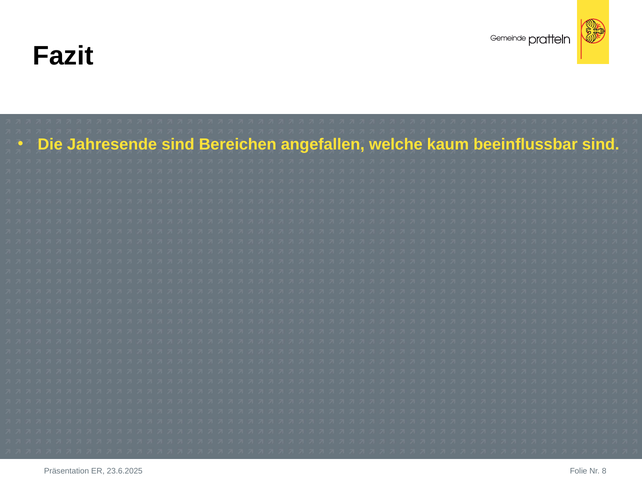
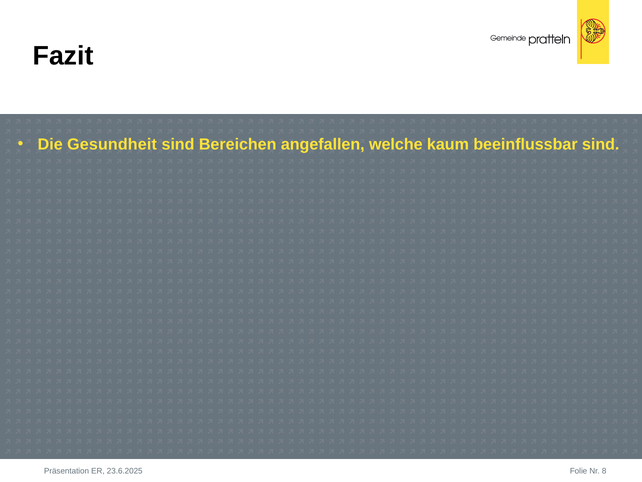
Jahresende: Jahresende -> Gesundheit
